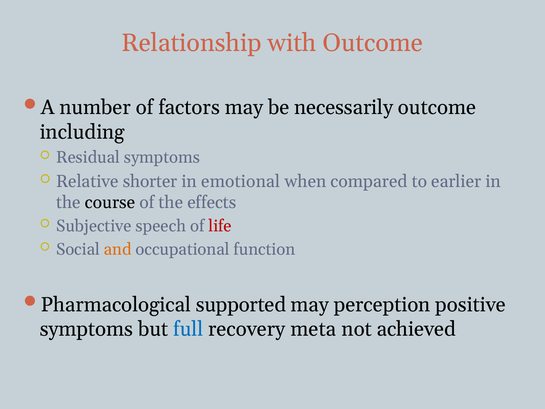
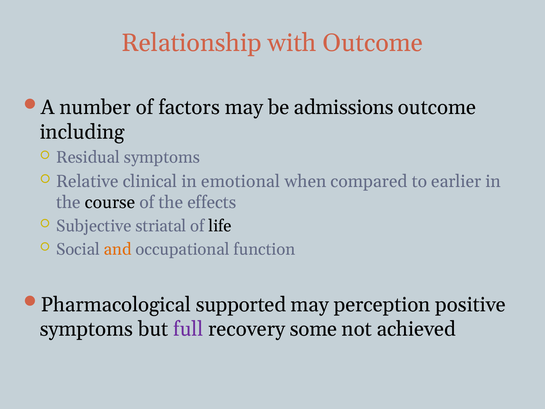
necessarily: necessarily -> admissions
shorter: shorter -> clinical
speech: speech -> striatal
life colour: red -> black
full colour: blue -> purple
meta: meta -> some
